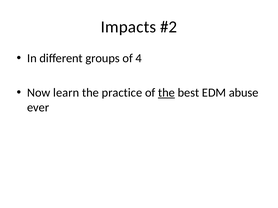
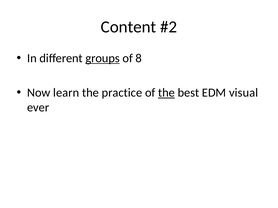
Impacts: Impacts -> Content
groups underline: none -> present
4: 4 -> 8
abuse: abuse -> visual
